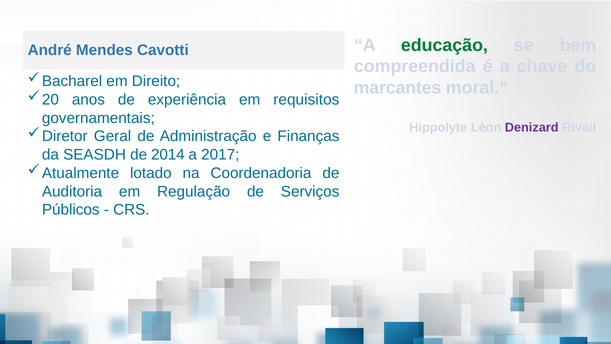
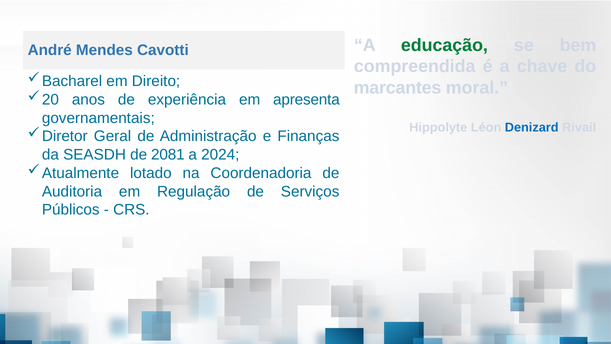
requisitos: requisitos -> apresenta
Denizard colour: purple -> blue
2014: 2014 -> 2081
2017: 2017 -> 2024
